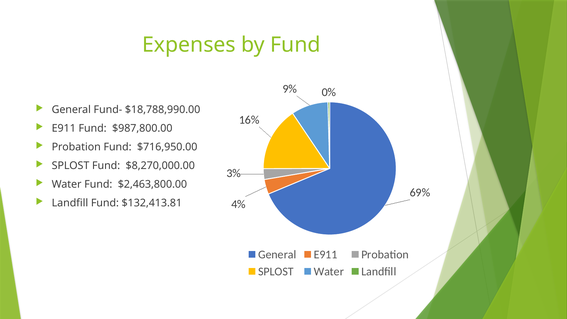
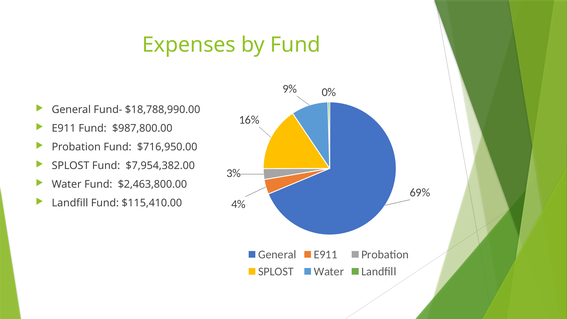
$8,270,000.00: $8,270,000.00 -> $7,954,382.00
$132,413.81: $132,413.81 -> $115,410.00
